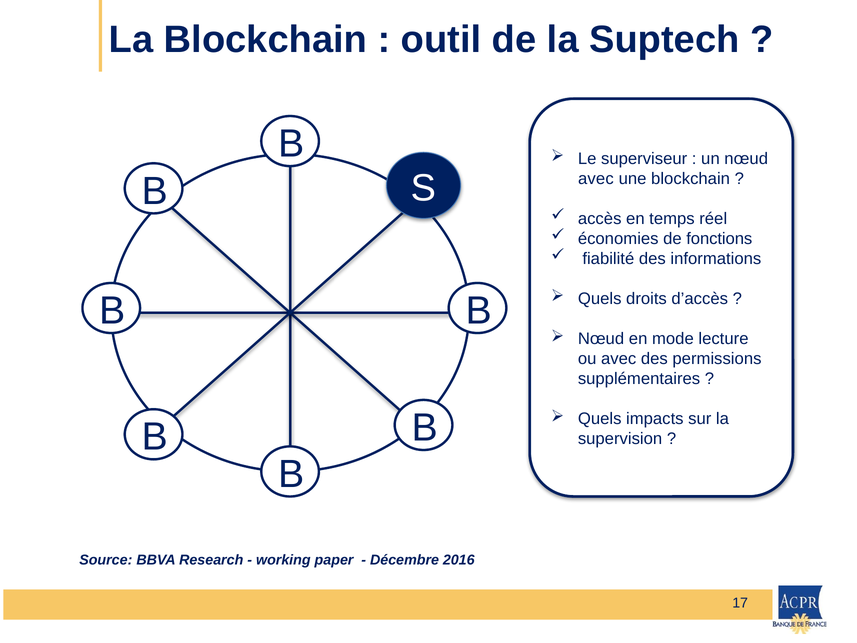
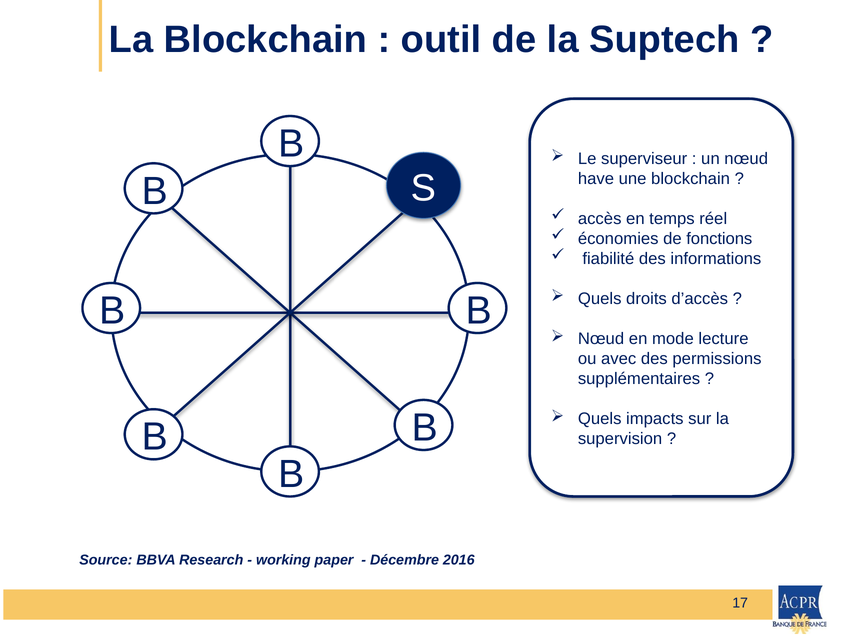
avec at (596, 179): avec -> have
